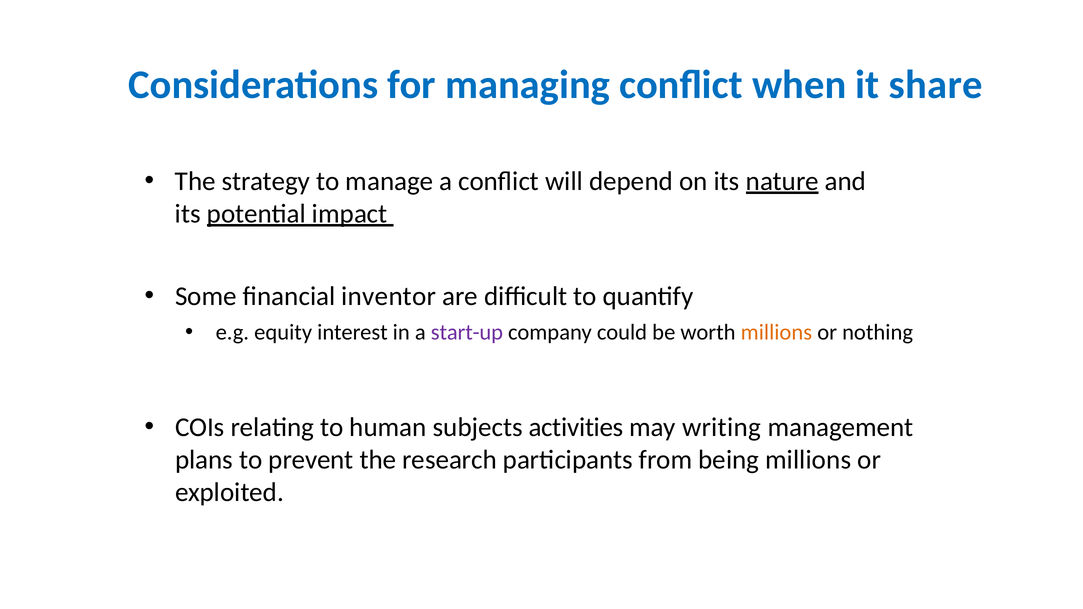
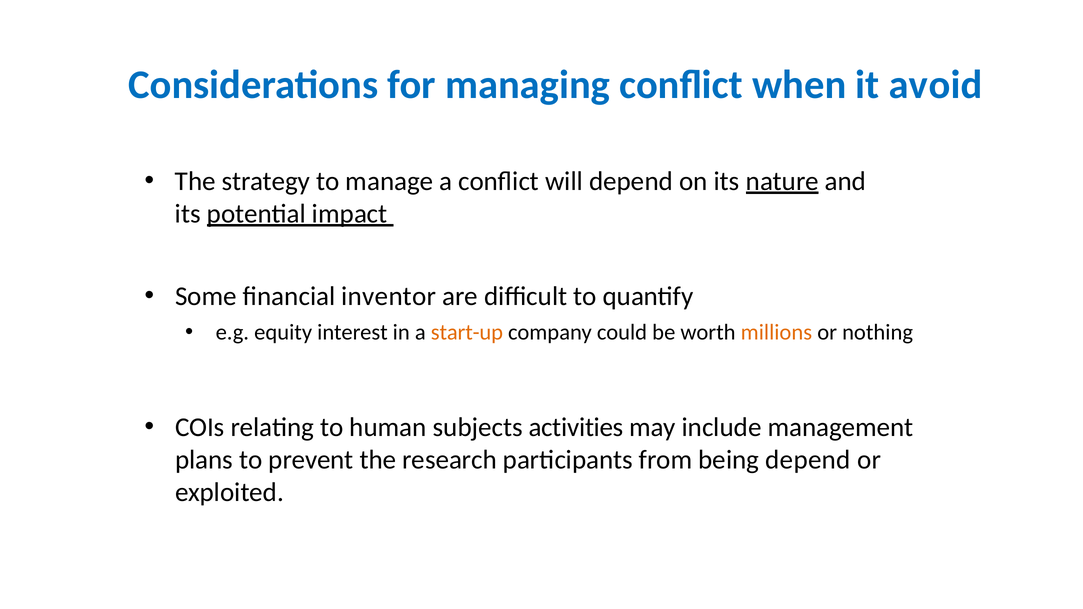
share: share -> avoid
start-up colour: purple -> orange
writing: writing -> include
being millions: millions -> depend
